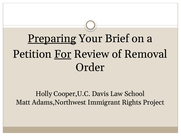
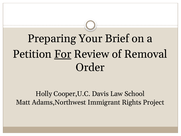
Preparing underline: present -> none
